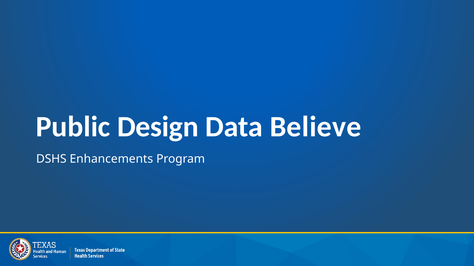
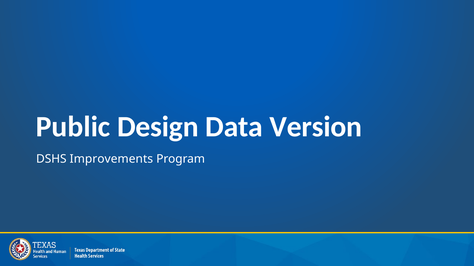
Believe: Believe -> Version
Enhancements: Enhancements -> Improvements
